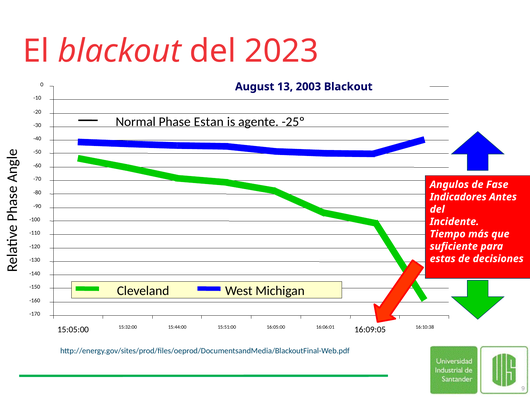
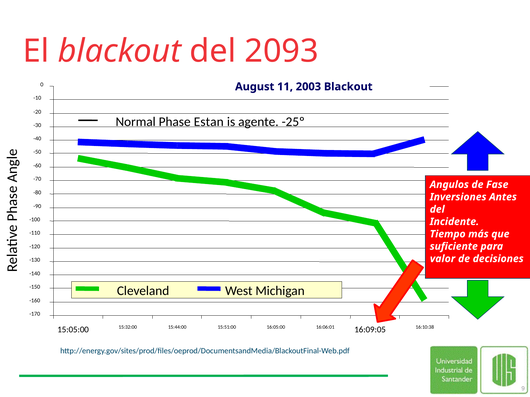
2023: 2023 -> 2093
13: 13 -> 11
Indicadores: Indicadores -> Inversiones
estas: estas -> valor
